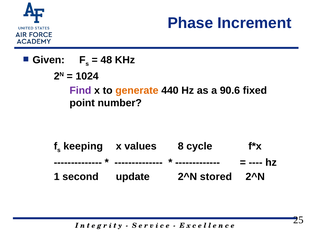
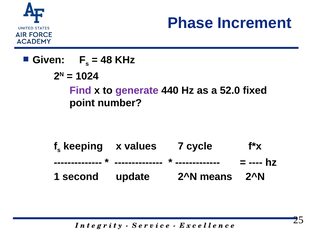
generate colour: orange -> purple
90.6: 90.6 -> 52.0
8: 8 -> 7
stored: stored -> means
